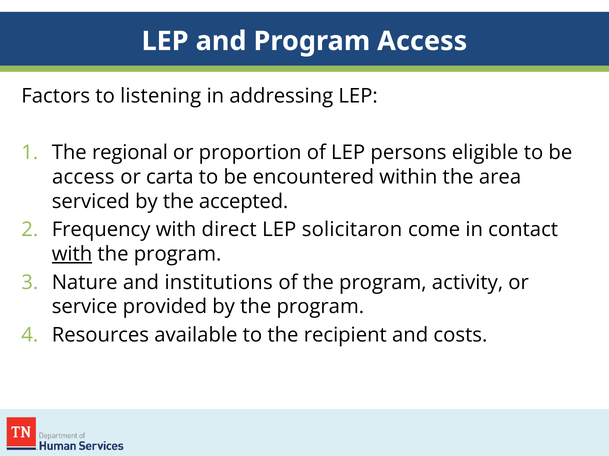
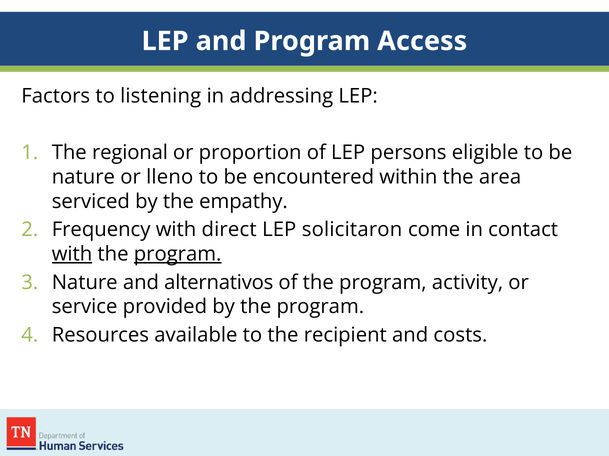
access at (83, 177): access -> nature
carta: carta -> lleno
accepted: accepted -> empathy
program at (178, 254) underline: none -> present
institutions: institutions -> alternativos
